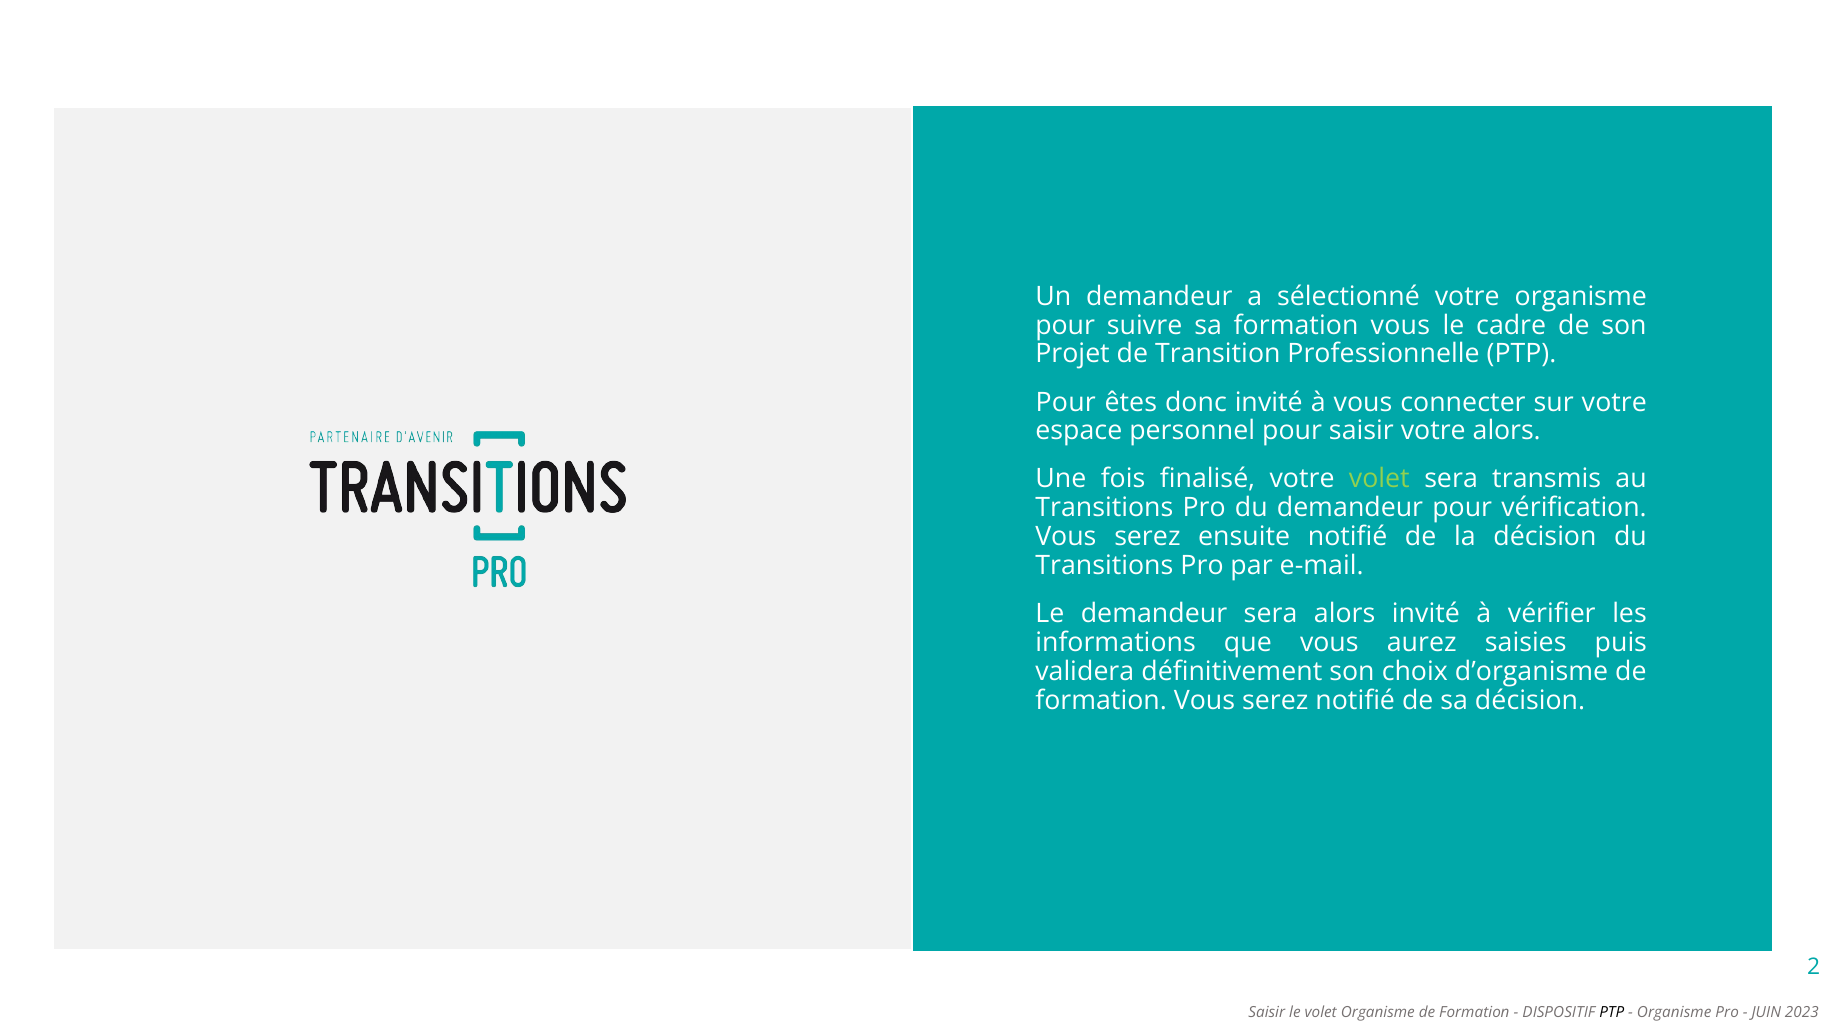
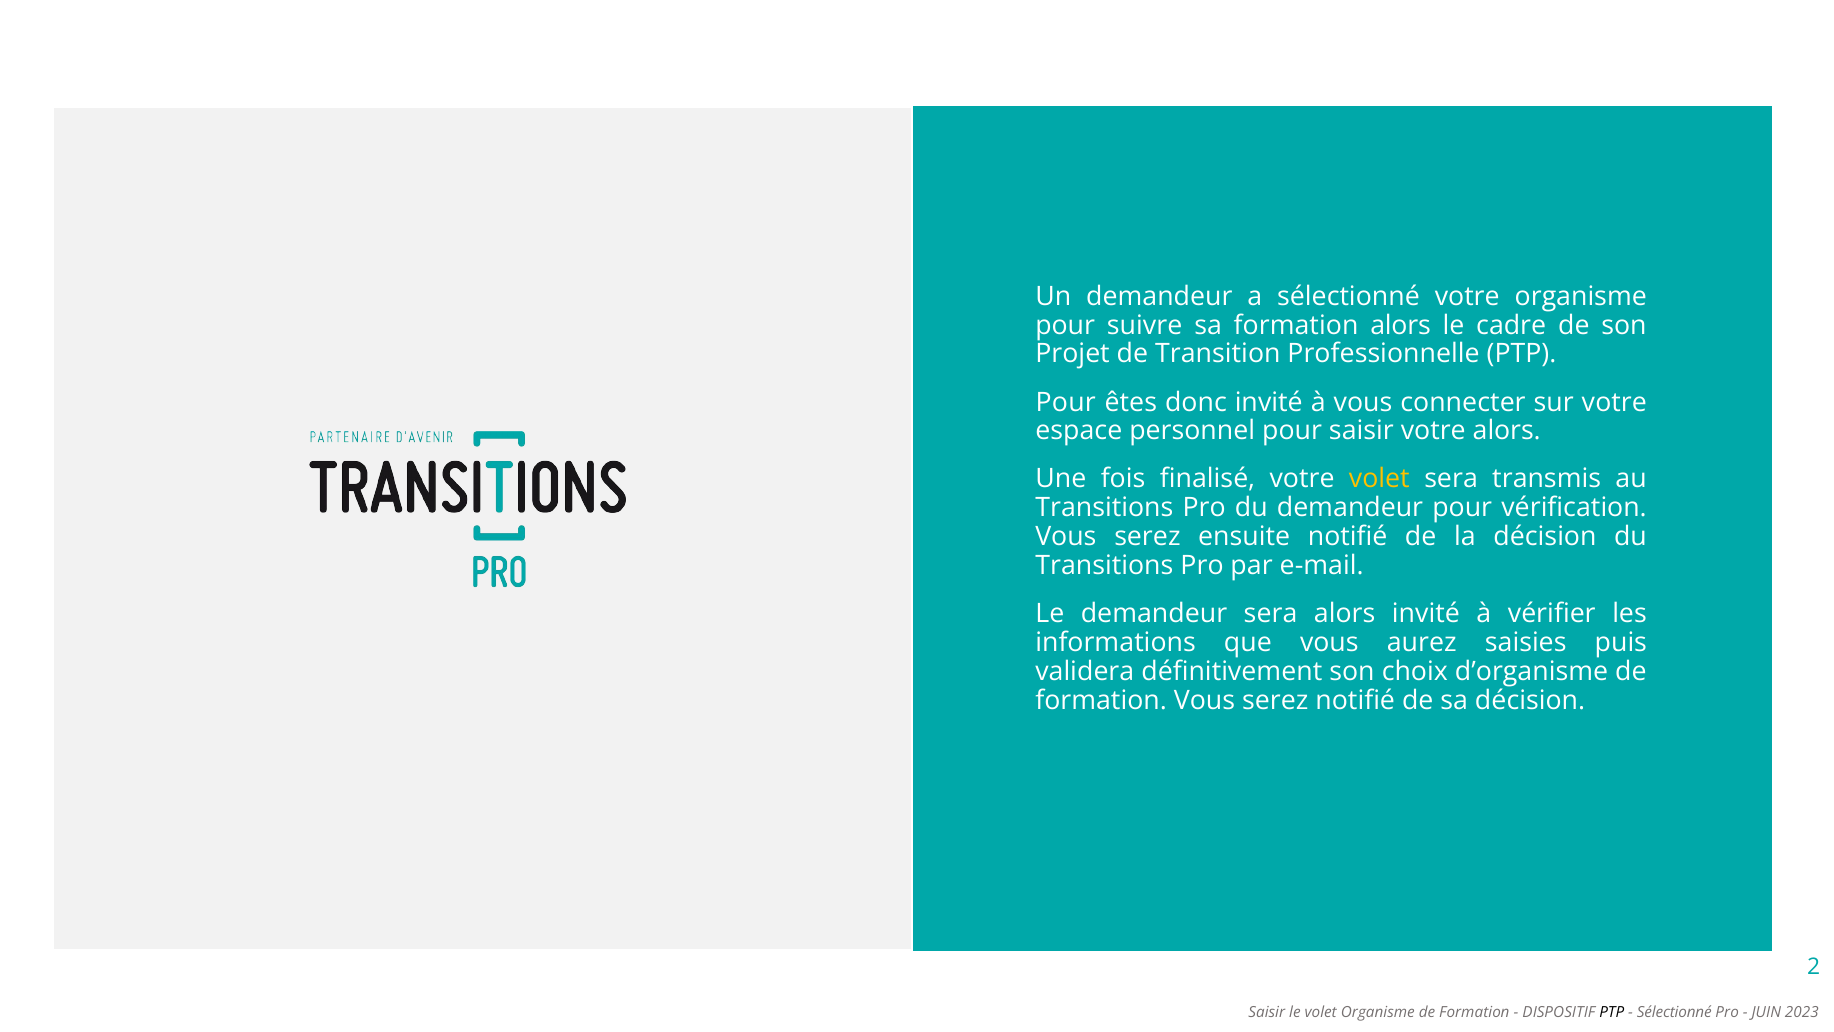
sa formation vous: vous -> alors
volet at (1379, 479) colour: light green -> yellow
Organisme at (1674, 1013): Organisme -> Sélectionné
